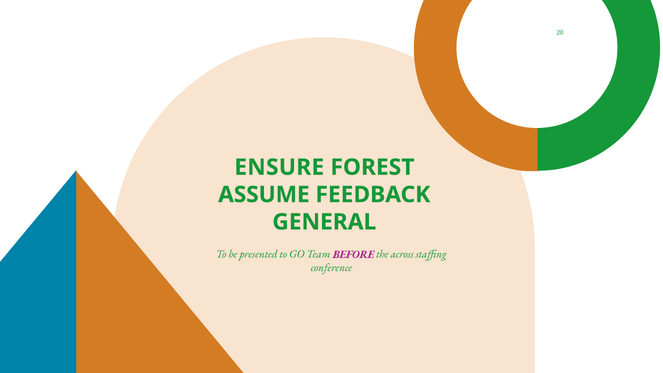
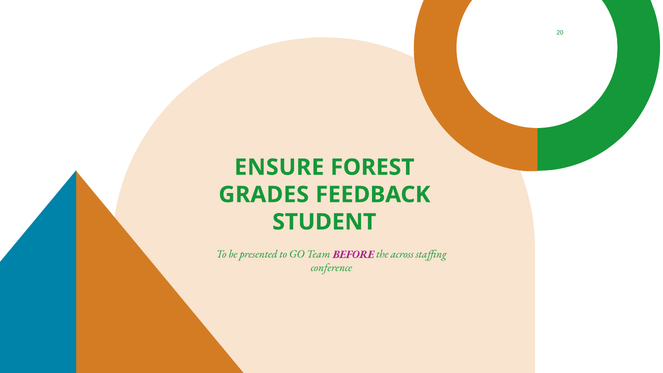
ASSUME: ASSUME -> GRADES
GENERAL: GENERAL -> STUDENT
